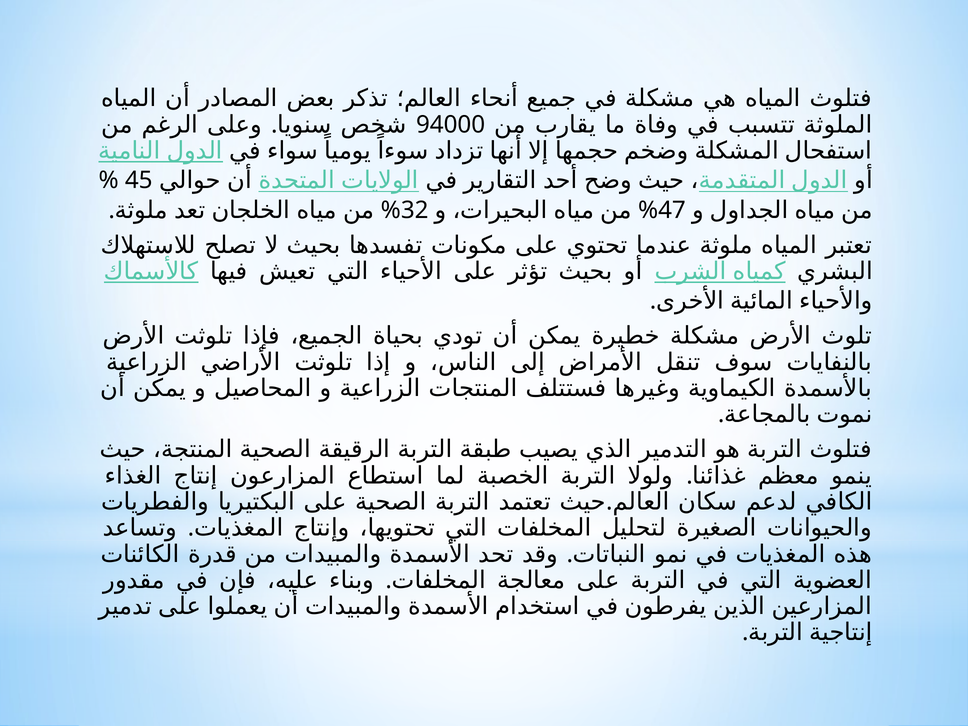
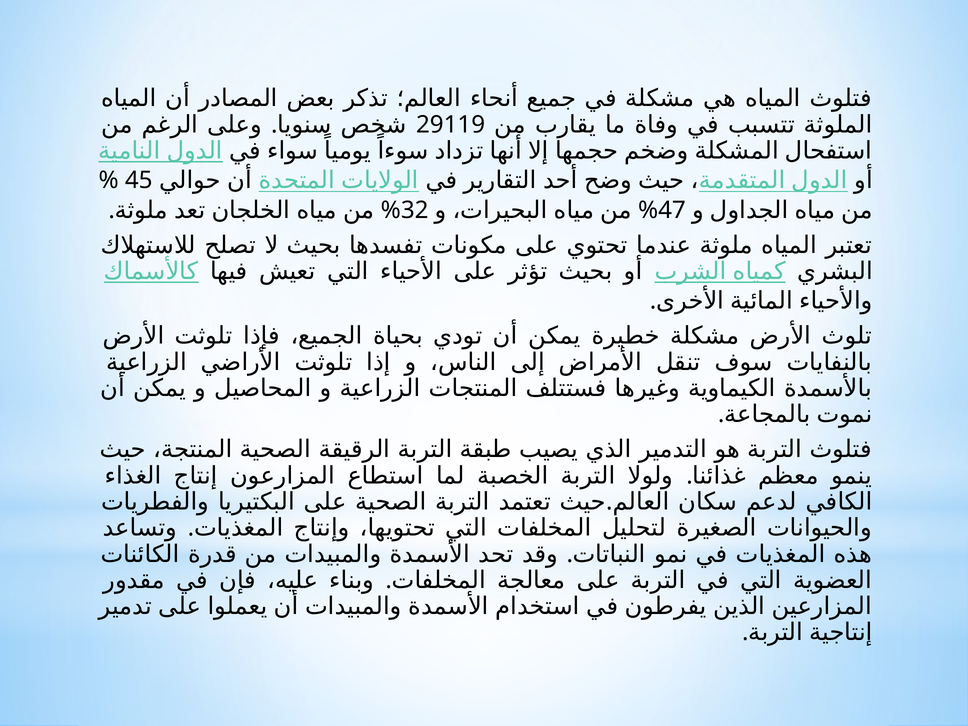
94000: 94000 -> 29119
